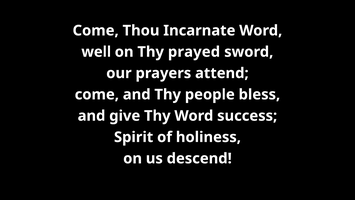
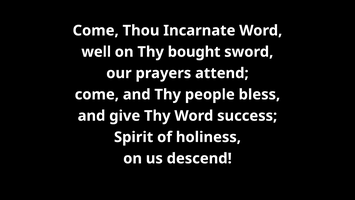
prayed: prayed -> bought
